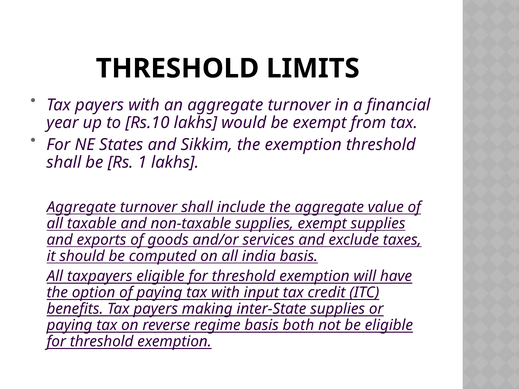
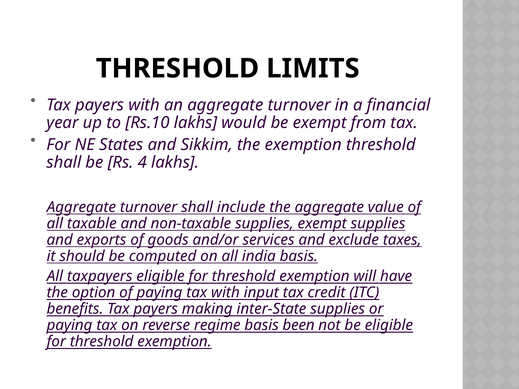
1: 1 -> 4
both: both -> been
